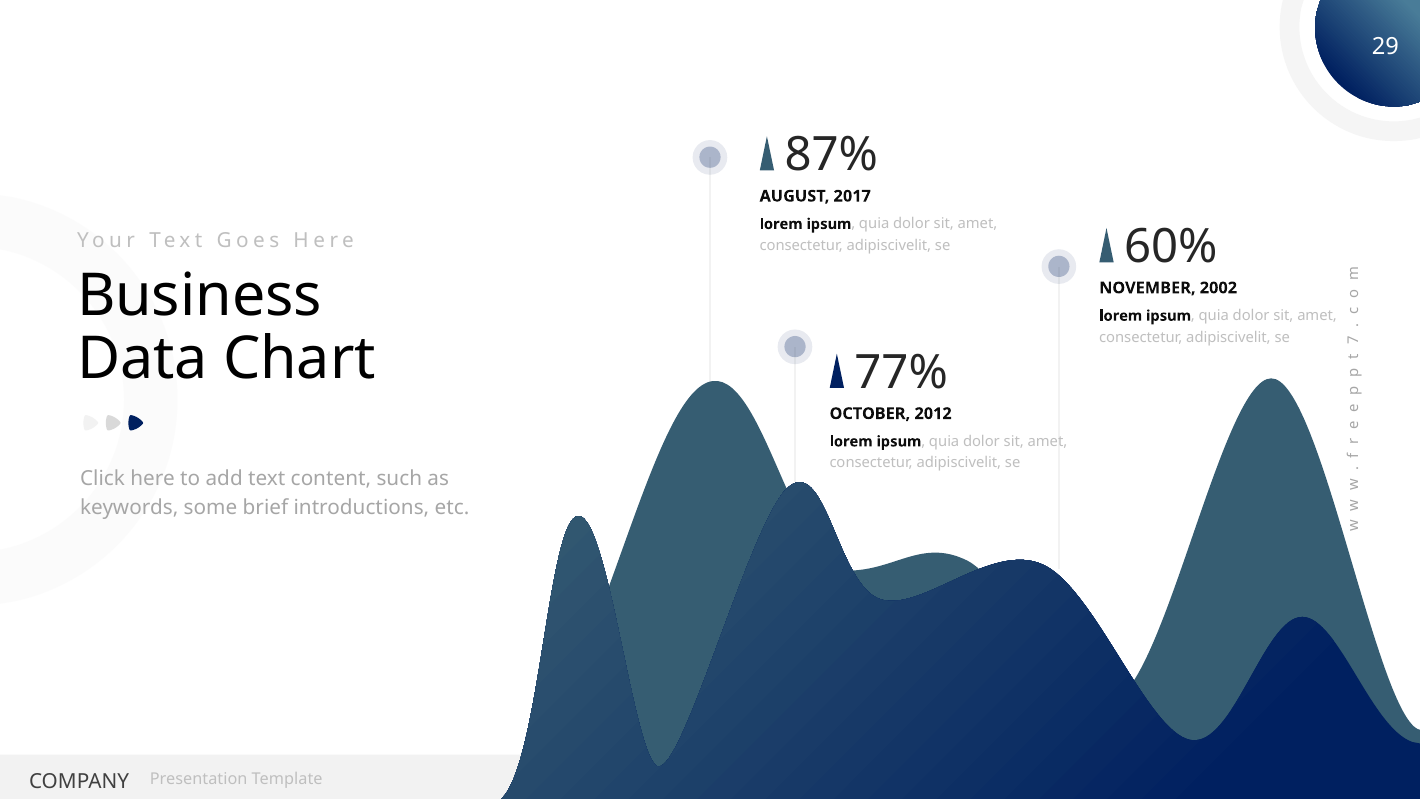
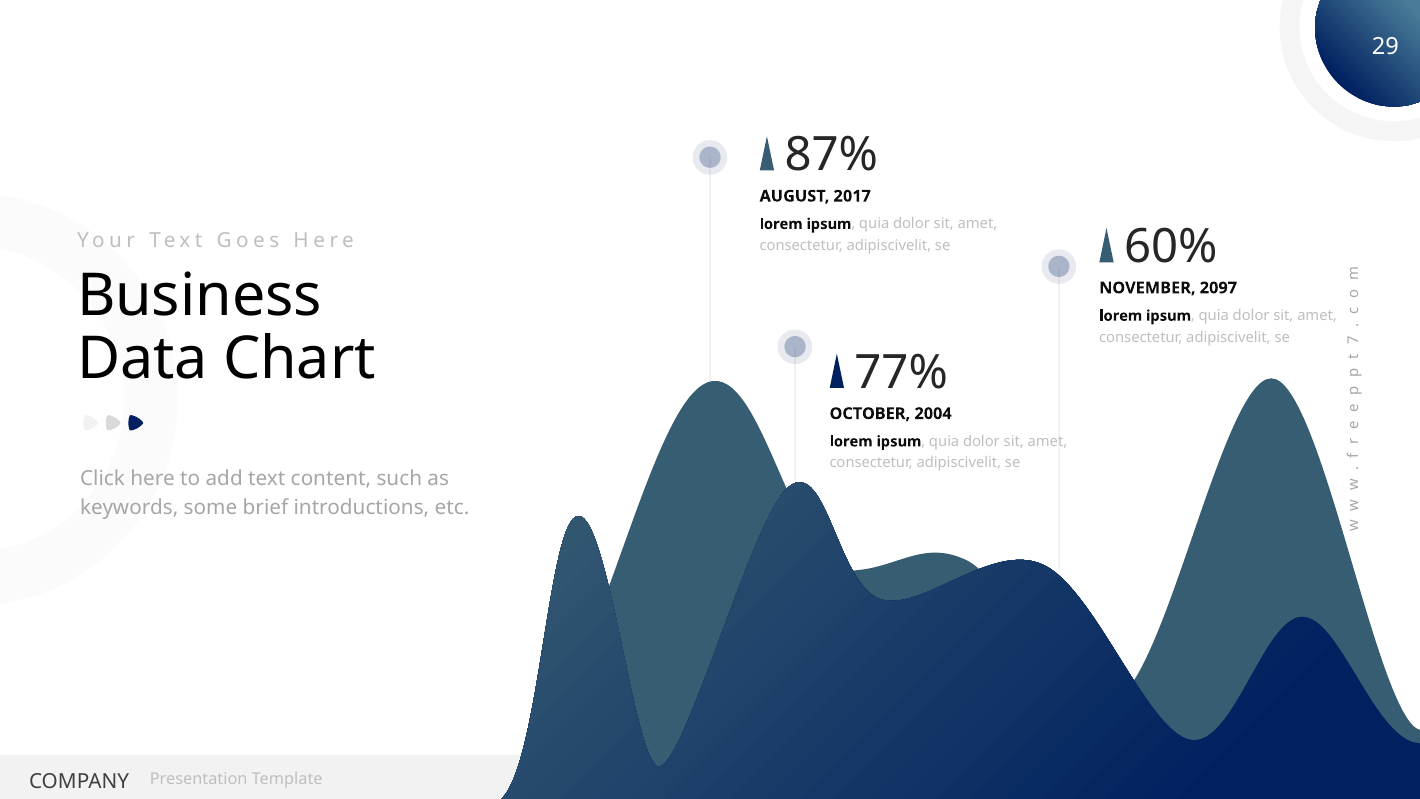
2002: 2002 -> 2097
2012: 2012 -> 2004
